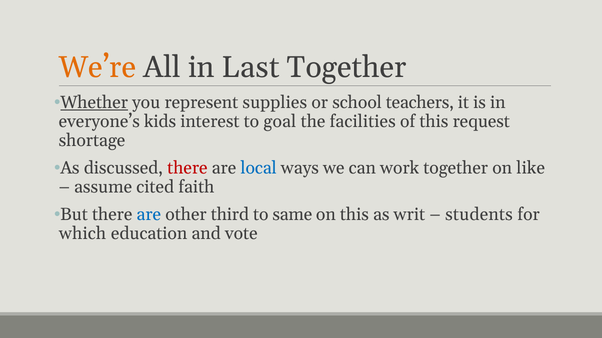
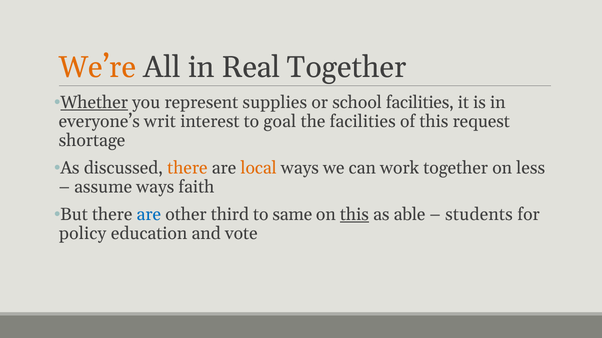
Last: Last -> Real
school teachers: teachers -> facilities
kids: kids -> writ
there at (187, 168) colour: red -> orange
local colour: blue -> orange
like: like -> less
assume cited: cited -> ways
this at (354, 215) underline: none -> present
writ: writ -> able
which: which -> policy
